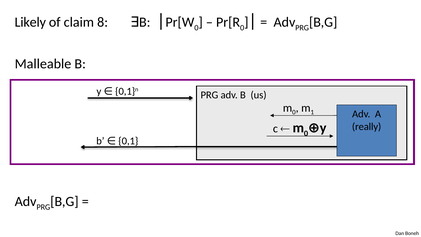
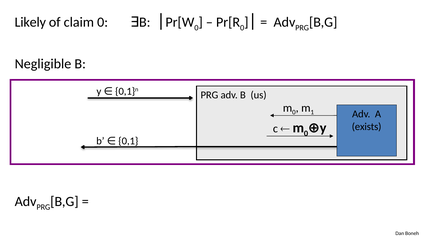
claim 8: 8 -> 0
Malleable: Malleable -> Negligible
really: really -> exists
